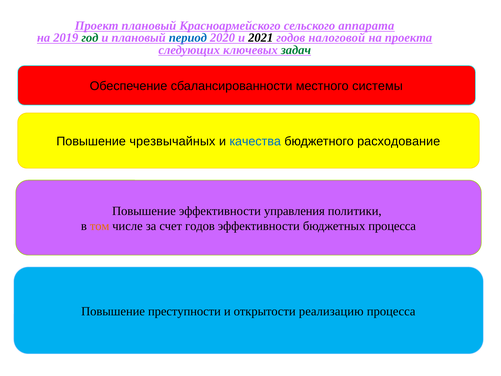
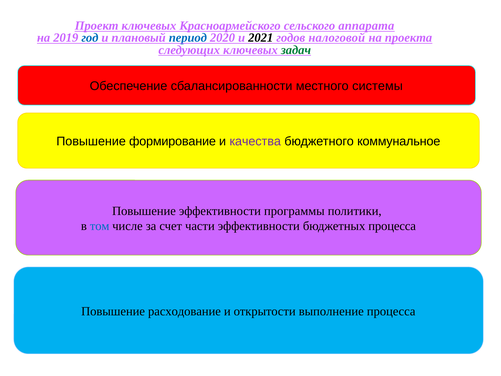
Проект плановый: плановый -> ключевых
год colour: green -> blue
чрезвычайных: чрезвычайных -> формирование
качества colour: blue -> purple
расходование: расходование -> коммунальное
управления: управления -> программы
том colour: orange -> blue
счет годов: годов -> части
преступности: преступности -> расходование
реализацию: реализацию -> выполнение
